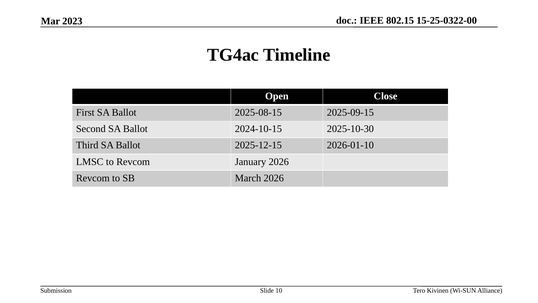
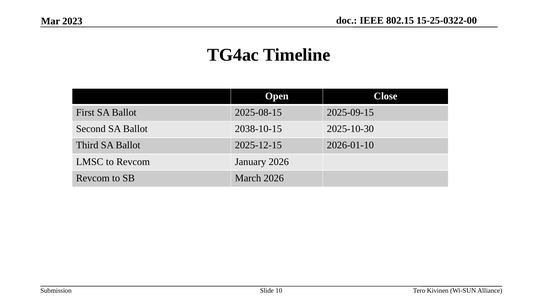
2024-10-15: 2024-10-15 -> 2038-10-15
